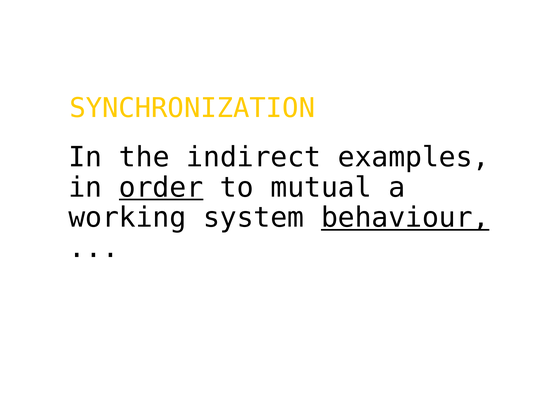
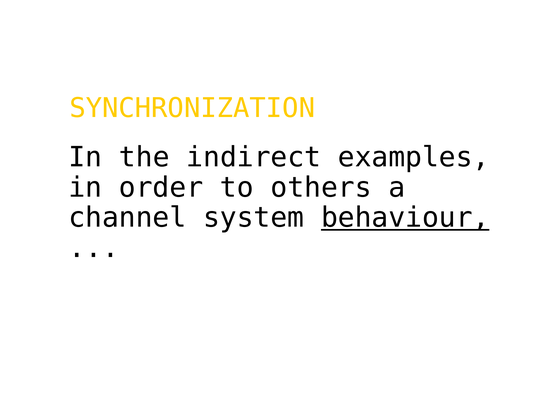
order underline: present -> none
mutual: mutual -> others
working: working -> channel
